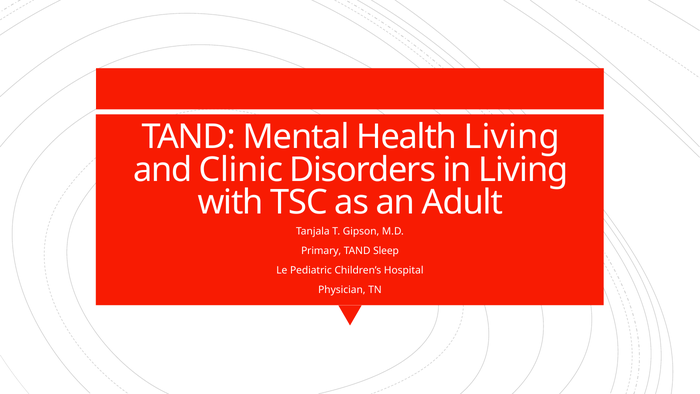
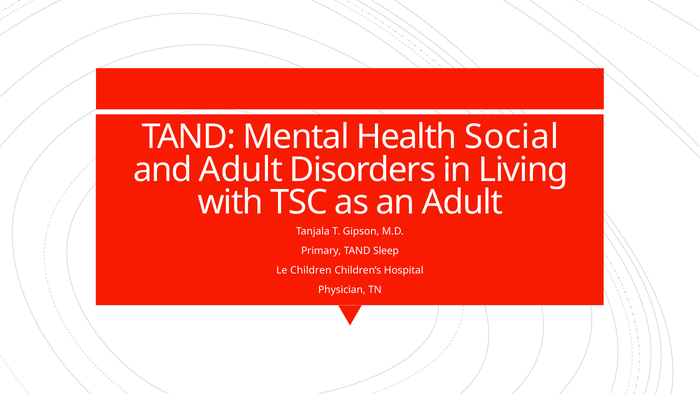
Health Living: Living -> Social
and Clinic: Clinic -> Adult
Pediatric: Pediatric -> Children
